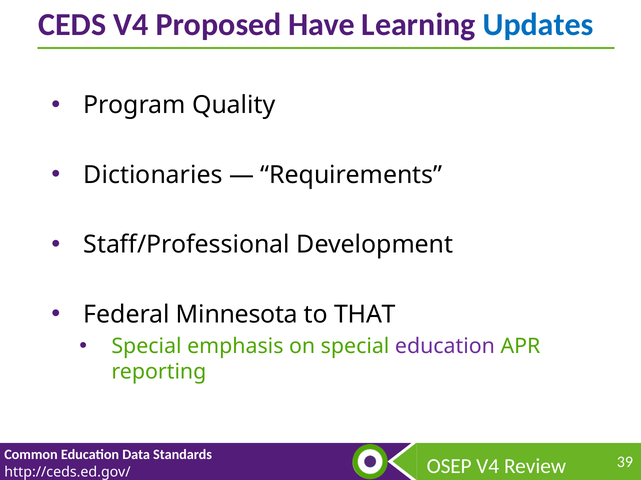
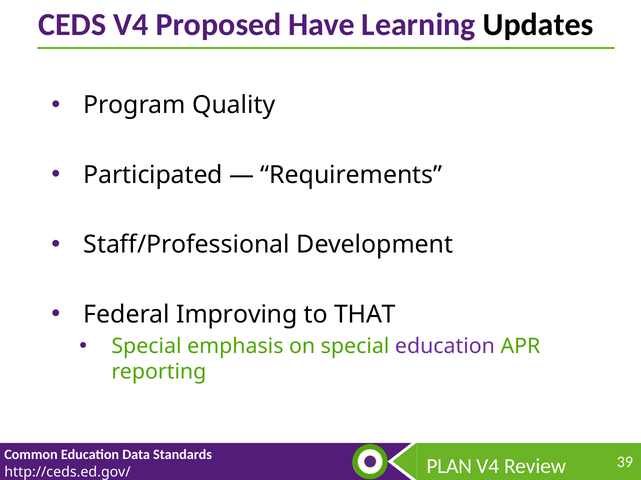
Updates colour: blue -> black
Dictionaries: Dictionaries -> Participated
Minnesota: Minnesota -> Improving
OSEP: OSEP -> PLAN
